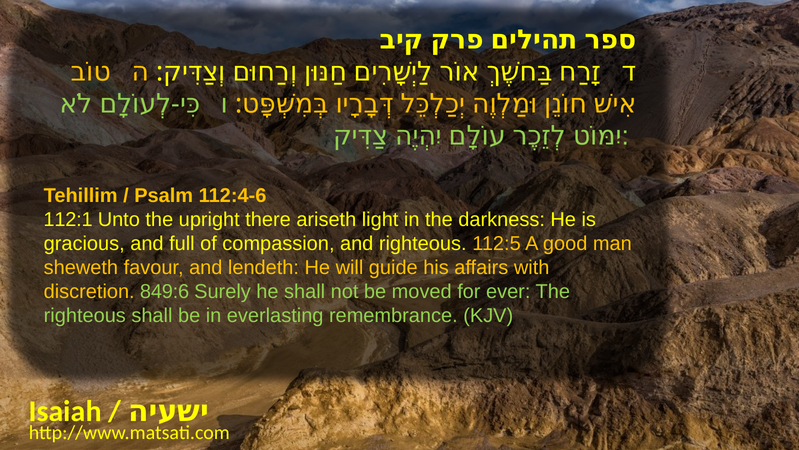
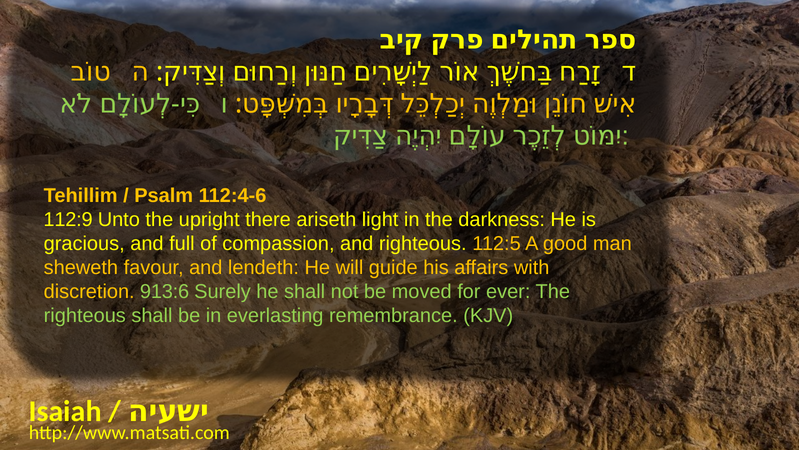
112:1: 112:1 -> 112:9
849:6: 849:6 -> 913:6
